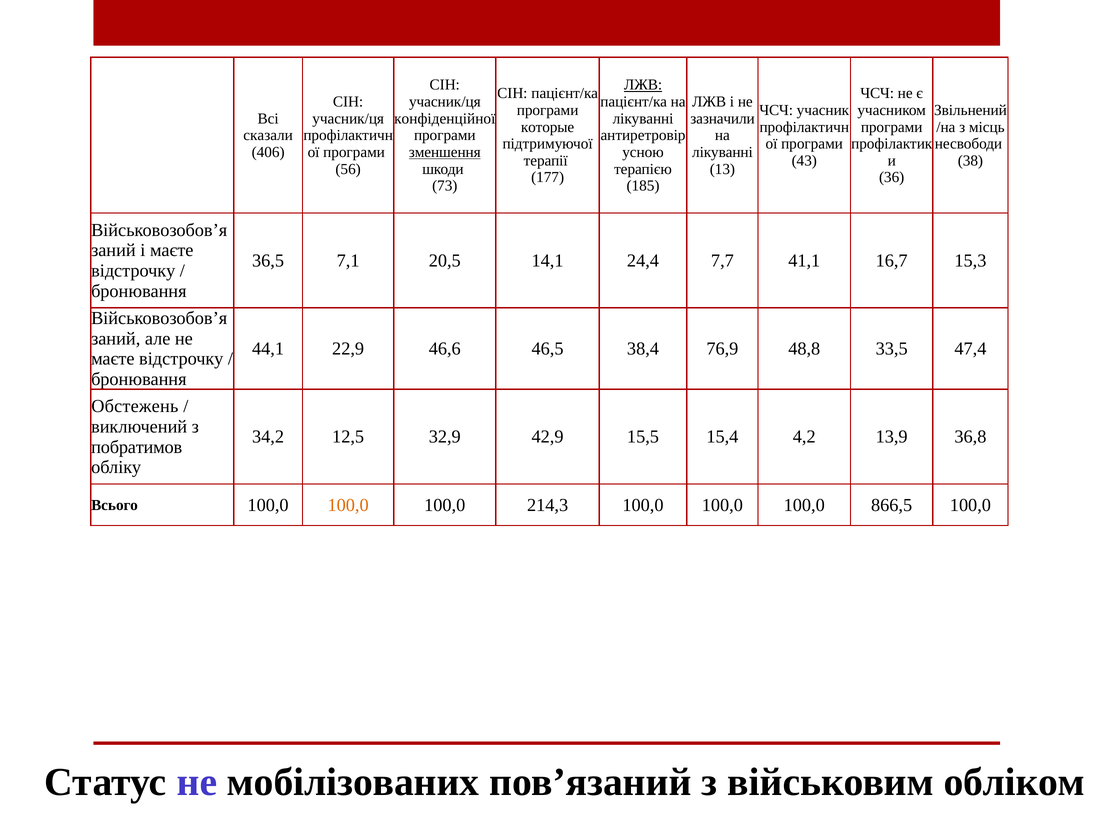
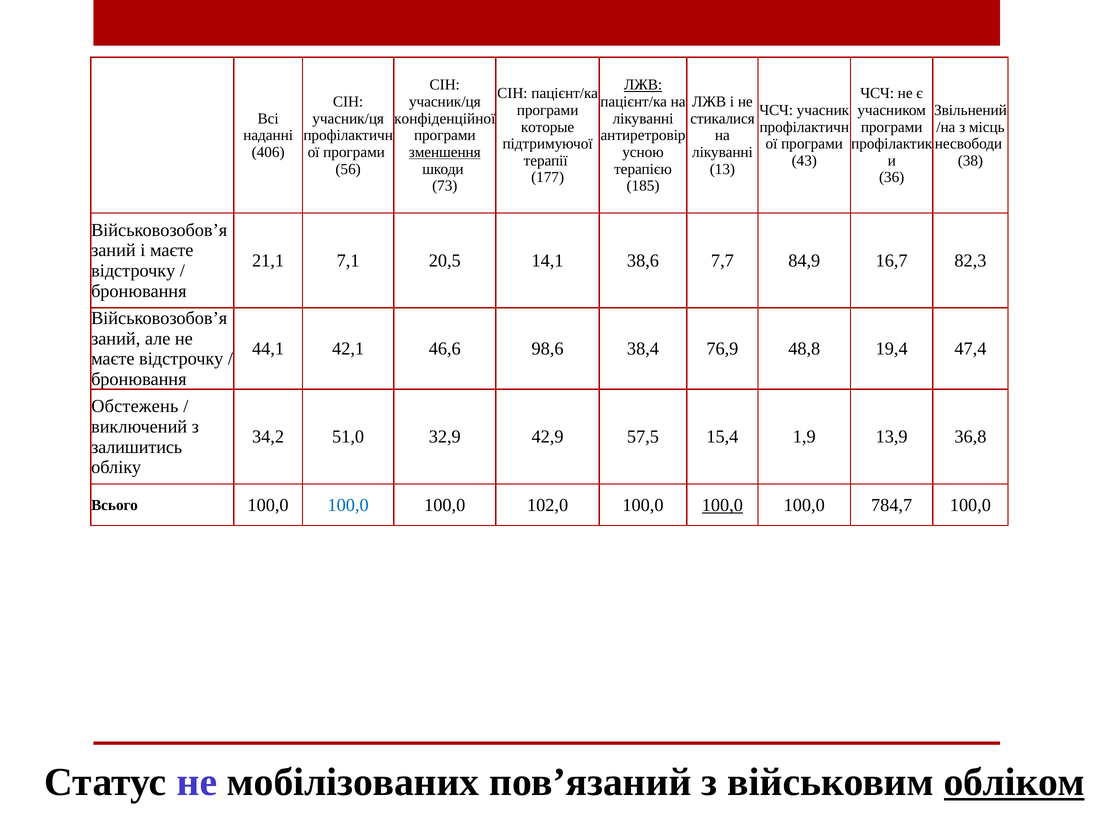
зазначили: зазначили -> стикалися
сказали: сказали -> наданні
36,5: 36,5 -> 21,1
24,4: 24,4 -> 38,6
41,1: 41,1 -> 84,9
15,3: 15,3 -> 82,3
22,9: 22,9 -> 42,1
46,5: 46,5 -> 98,6
33,5: 33,5 -> 19,4
12,5: 12,5 -> 51,0
15,5: 15,5 -> 57,5
4,2: 4,2 -> 1,9
побратимов: побратимов -> залишитись
100,0 at (348, 505) colour: orange -> blue
214,3: 214,3 -> 102,0
100,0 at (722, 505) underline: none -> present
866,5: 866,5 -> 784,7
обліком underline: none -> present
